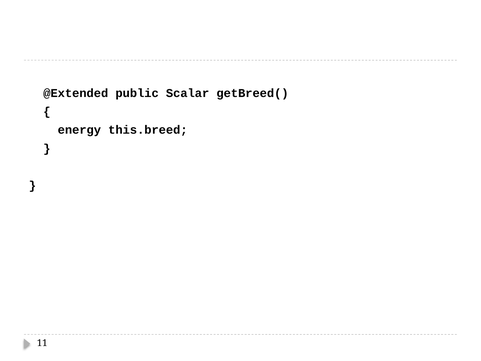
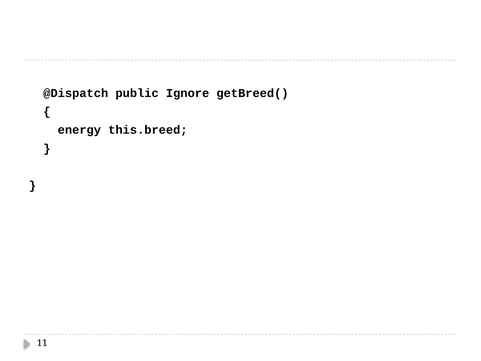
@Extended: @Extended -> @Dispatch
Scalar: Scalar -> Ignore
